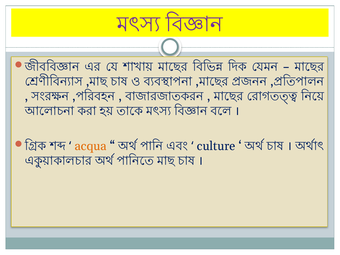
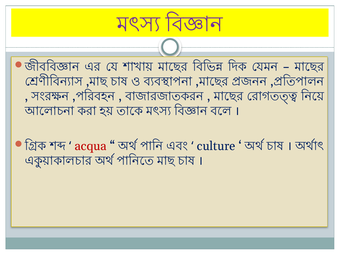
acqua colour: orange -> red
